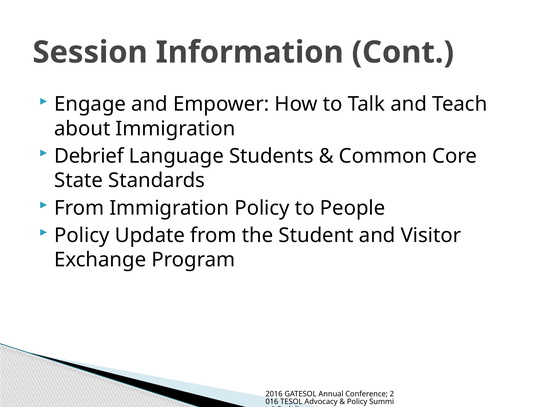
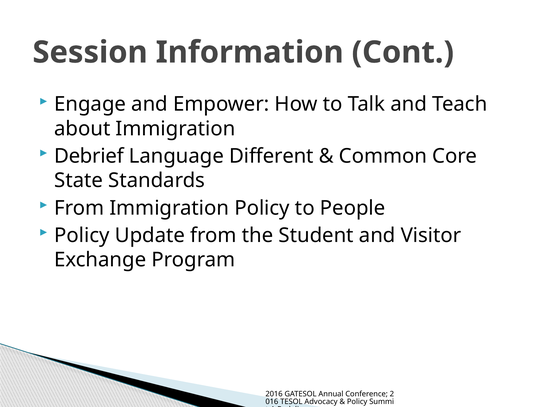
Students: Students -> Different
